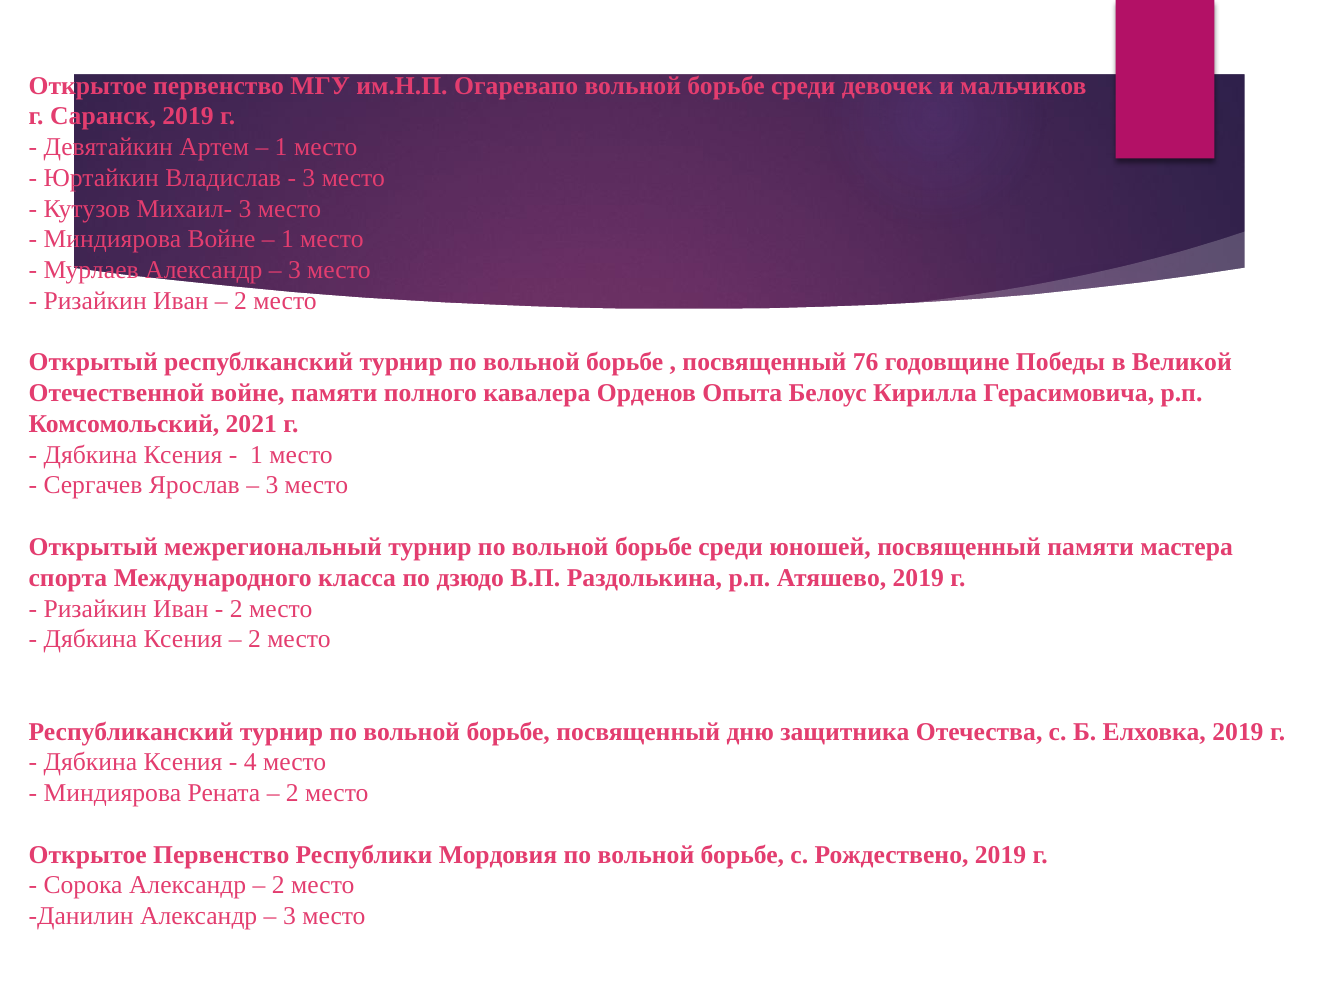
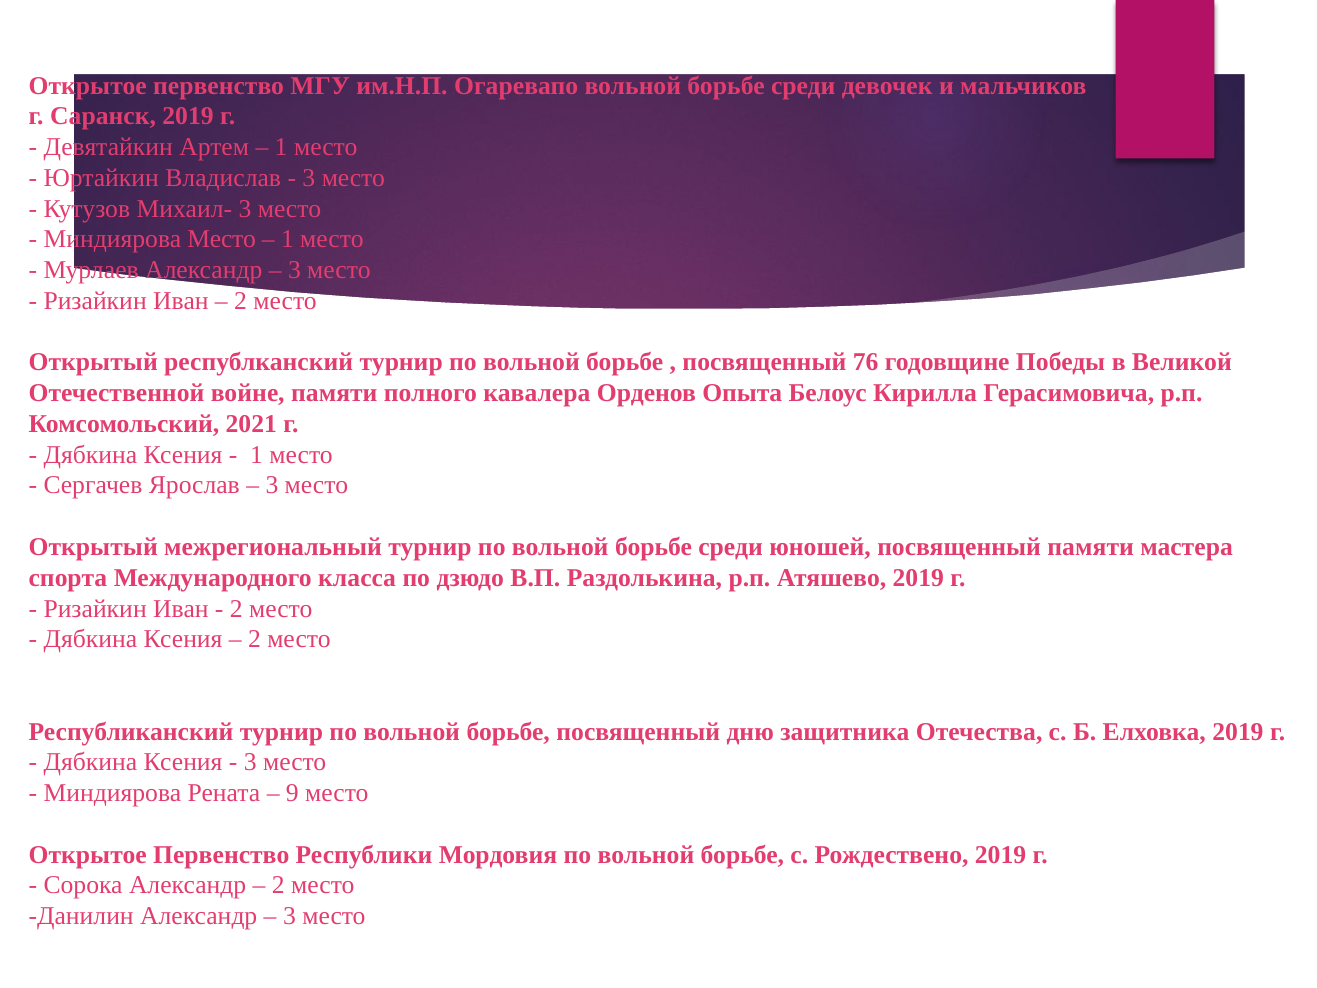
Миндиярова Войне: Войне -> Место
4 at (250, 762): 4 -> 3
2 at (292, 793): 2 -> 9
